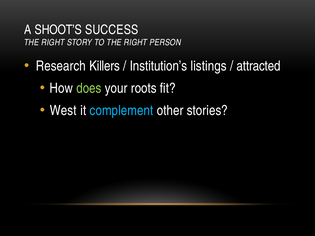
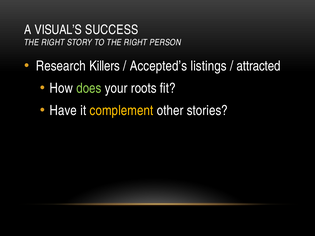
SHOOT’S: SHOOT’S -> VISUAL’S
Institution’s: Institution’s -> Accepted’s
West: West -> Have
complement colour: light blue -> yellow
